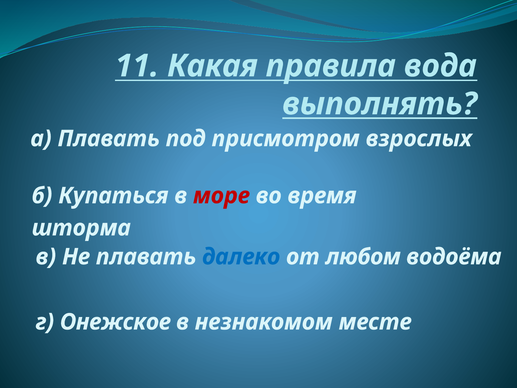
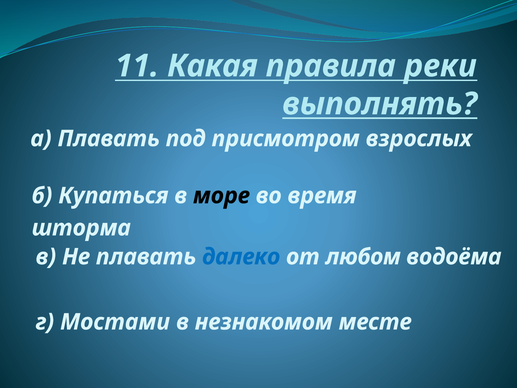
вода: вода -> реки
море colour: red -> black
Онежское: Онежское -> Мостами
